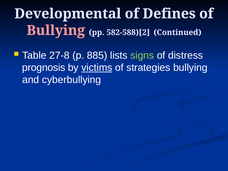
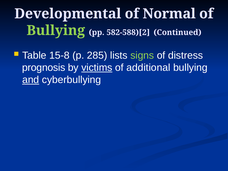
Defines: Defines -> Normal
Bullying at (56, 30) colour: pink -> light green
27-8: 27-8 -> 15-8
885: 885 -> 285
strategies: strategies -> additional
and underline: none -> present
